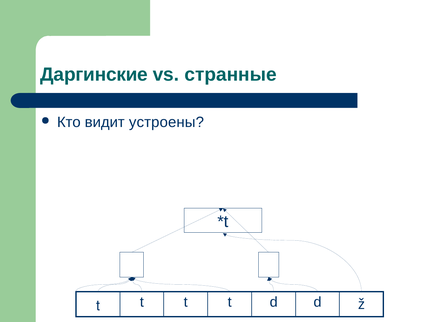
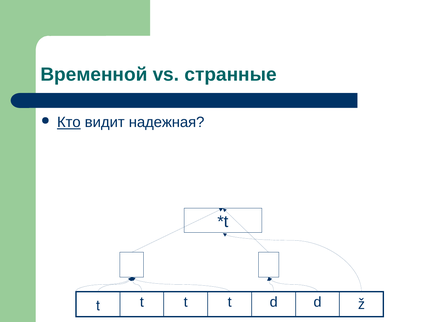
Даргинские: Даргинские -> Временной
Кто underline: none -> present
устроены: устроены -> надежная
